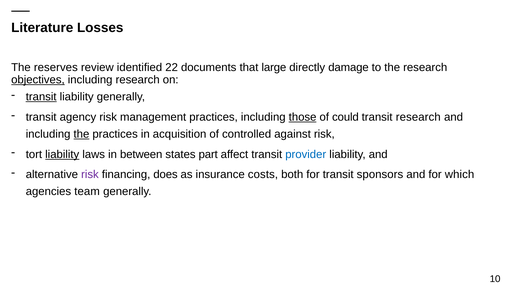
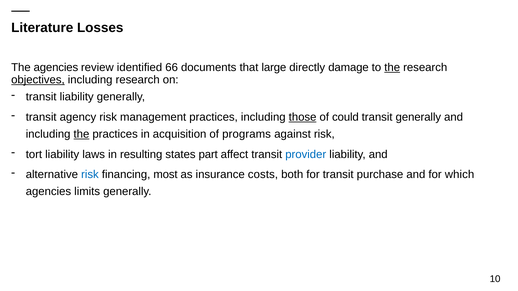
The reserves: reserves -> agencies
22: 22 -> 66
the at (392, 68) underline: none -> present
transit at (41, 97) underline: present -> none
transit research: research -> generally
controlled: controlled -> programs
liability at (62, 155) underline: present -> none
between: between -> resulting
risk at (90, 175) colour: purple -> blue
does: does -> most
sponsors: sponsors -> purchase
team: team -> limits
